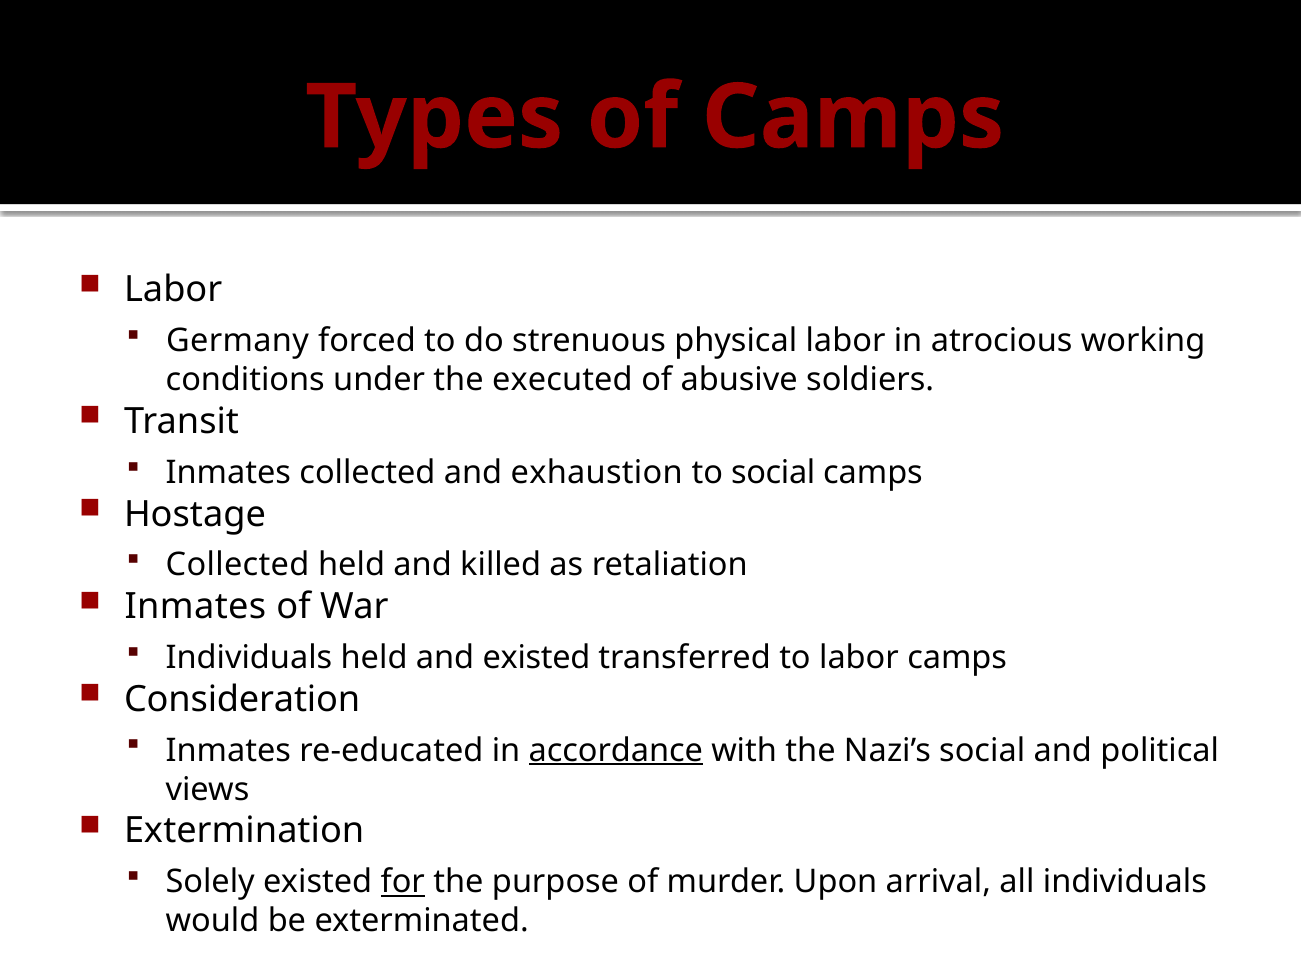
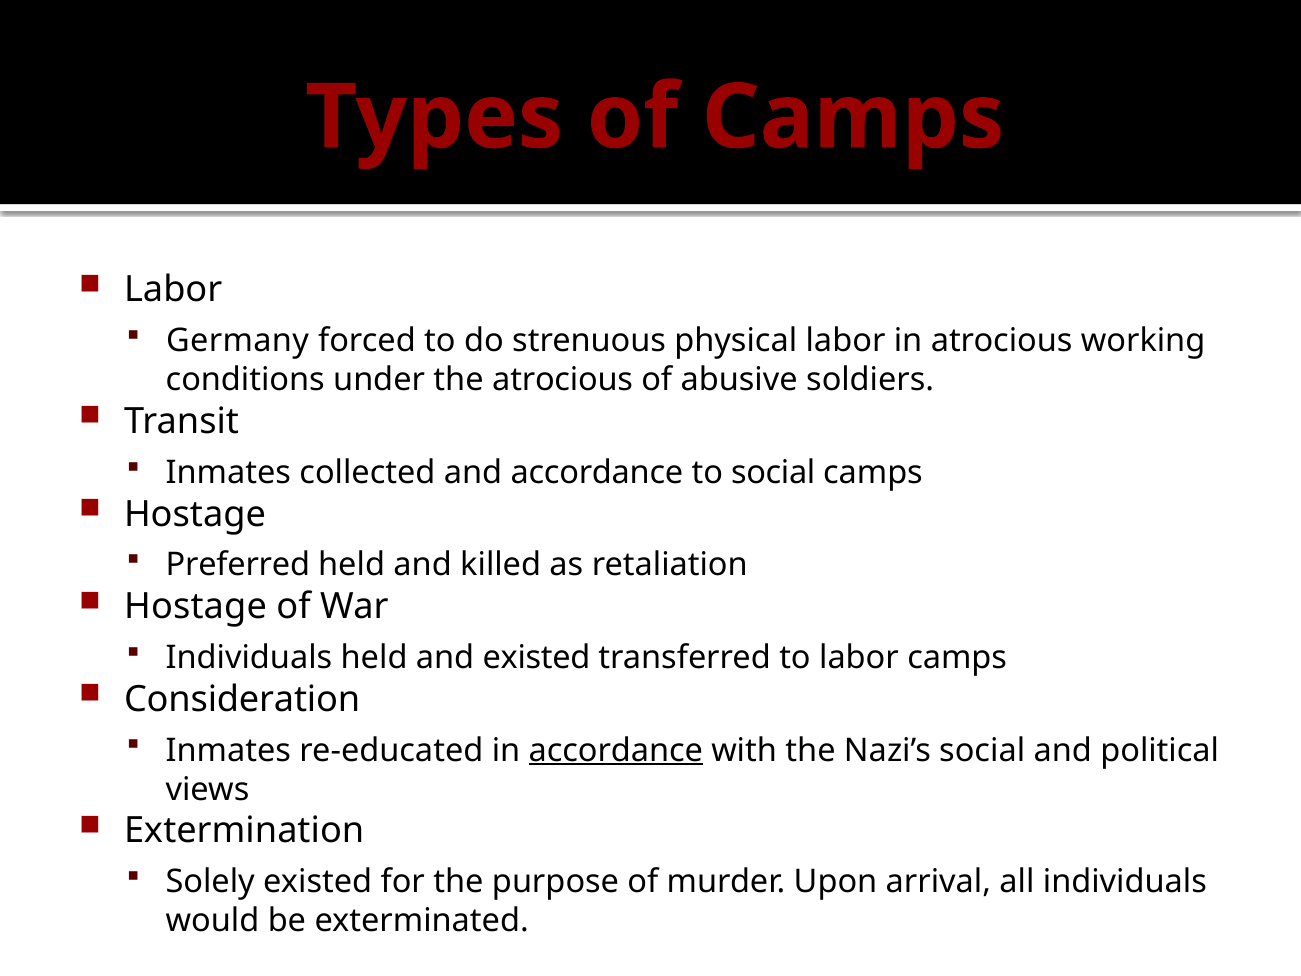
the executed: executed -> atrocious
and exhaustion: exhaustion -> accordance
Collected at (238, 565): Collected -> Preferred
Inmates at (195, 607): Inmates -> Hostage
for underline: present -> none
